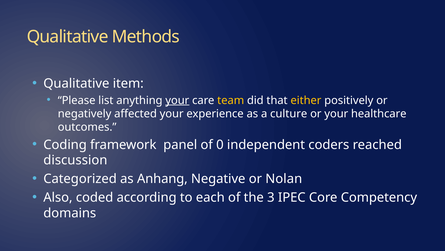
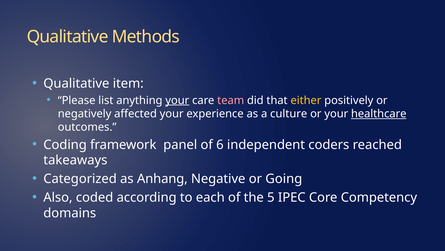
team colour: yellow -> pink
healthcare underline: none -> present
0: 0 -> 6
discussion: discussion -> takeaways
Nolan: Nolan -> Going
3: 3 -> 5
